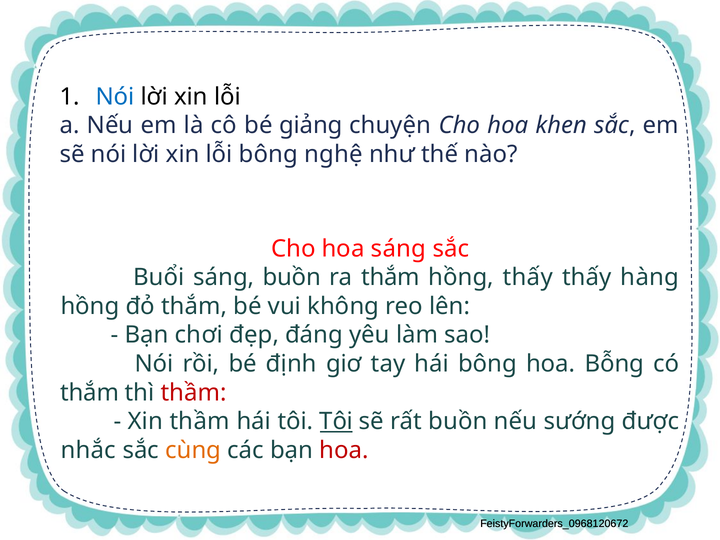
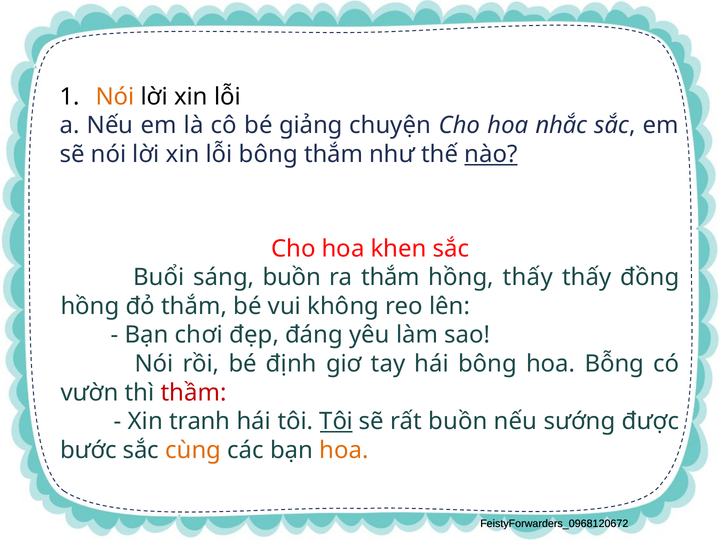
Nói at (115, 97) colour: blue -> orange
khen: khen -> nhắc
bông nghệ: nghệ -> thắm
nào underline: none -> present
hoa sáng: sáng -> khen
hàng: hàng -> đồng
thắm at (90, 393): thắm -> vườn
Xin thầm: thầm -> tranh
nhắc: nhắc -> bước
hoa at (344, 450) colour: red -> orange
